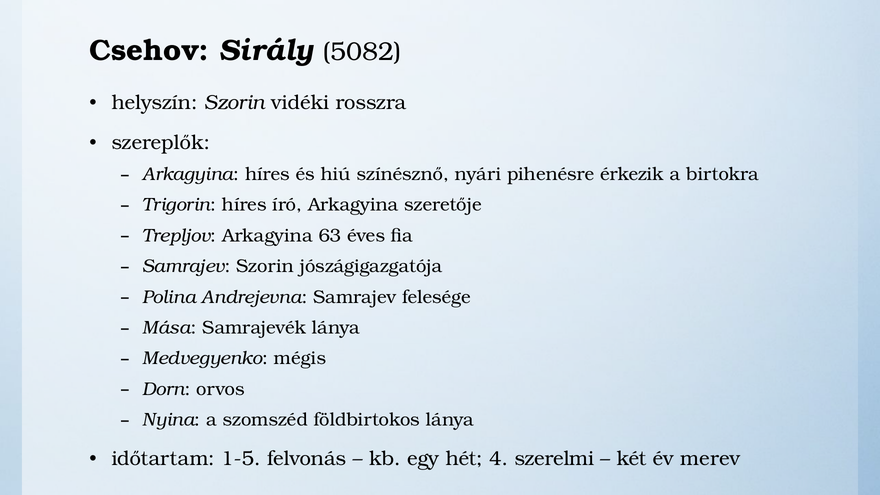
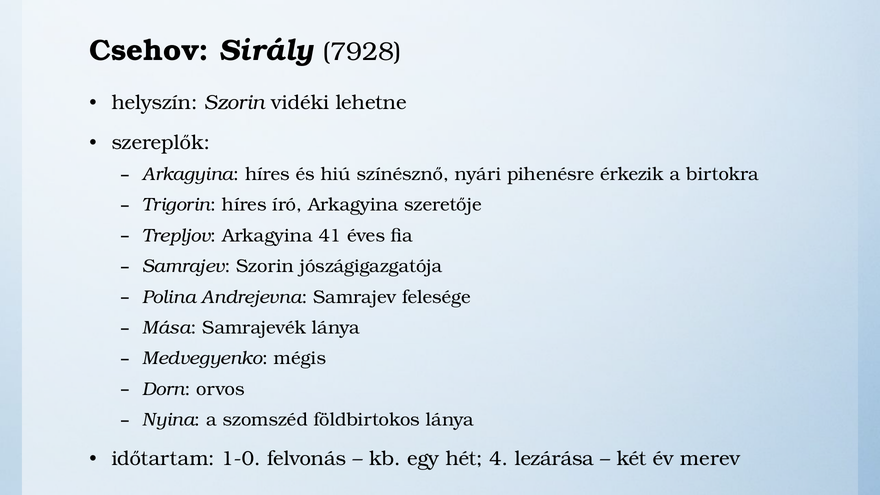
5082: 5082 -> 7928
rosszra: rosszra -> lehetne
63: 63 -> 41
1-5: 1-5 -> 1-0
szerelmi: szerelmi -> lezárása
